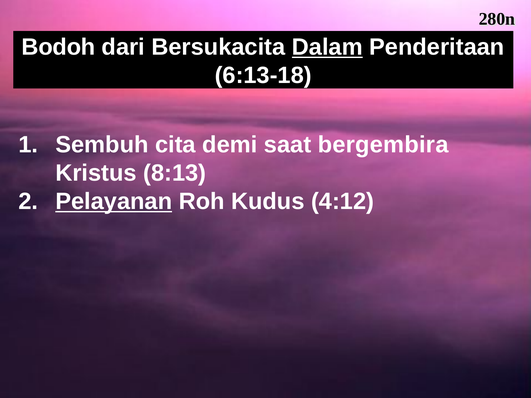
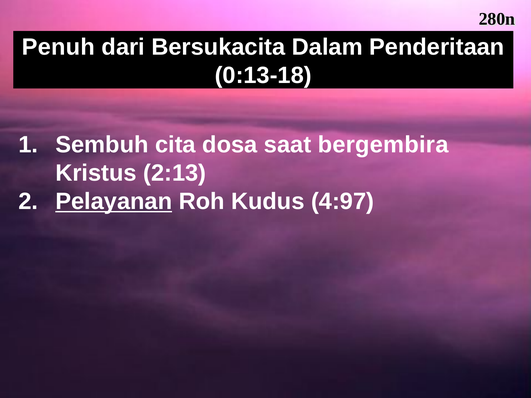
Bodoh: Bodoh -> Penuh
Dalam underline: present -> none
6:13-18: 6:13-18 -> 0:13-18
demi: demi -> dosa
8:13: 8:13 -> 2:13
4:12: 4:12 -> 4:97
